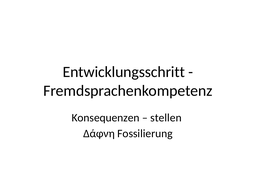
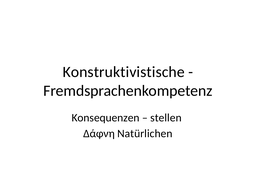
Entwicklungsschritt: Entwicklungsschritt -> Konstruktivistische
Fossilierung: Fossilierung -> Natürlichen
